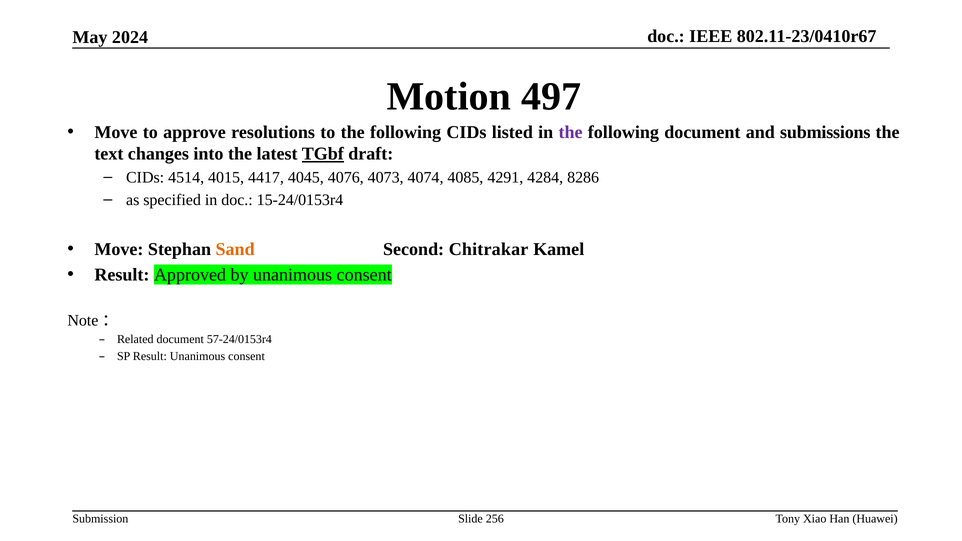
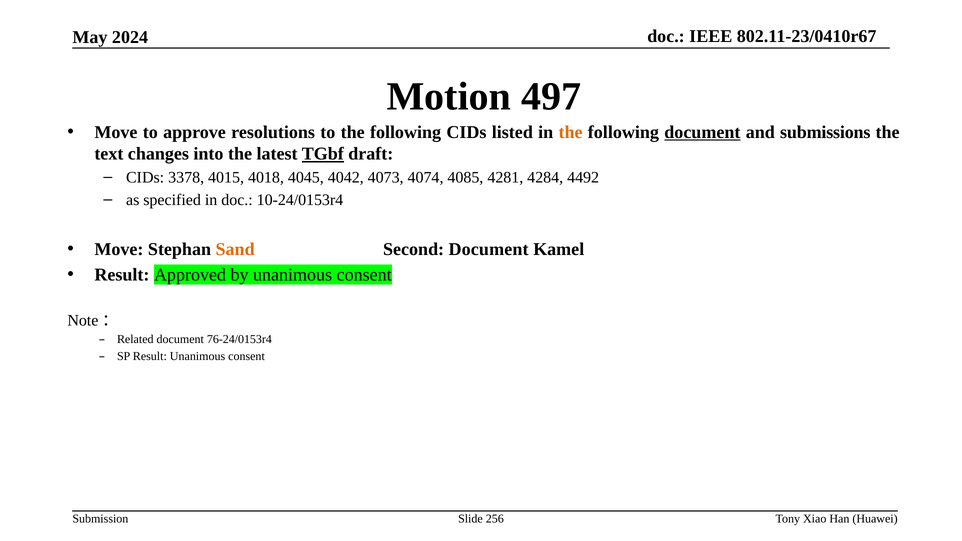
the at (571, 132) colour: purple -> orange
document at (702, 132) underline: none -> present
4514: 4514 -> 3378
4417: 4417 -> 4018
4076: 4076 -> 4042
4291: 4291 -> 4281
8286: 8286 -> 4492
15-24/0153r4: 15-24/0153r4 -> 10-24/0153r4
Second Chitrakar: Chitrakar -> Document
57-24/0153r4: 57-24/0153r4 -> 76-24/0153r4
